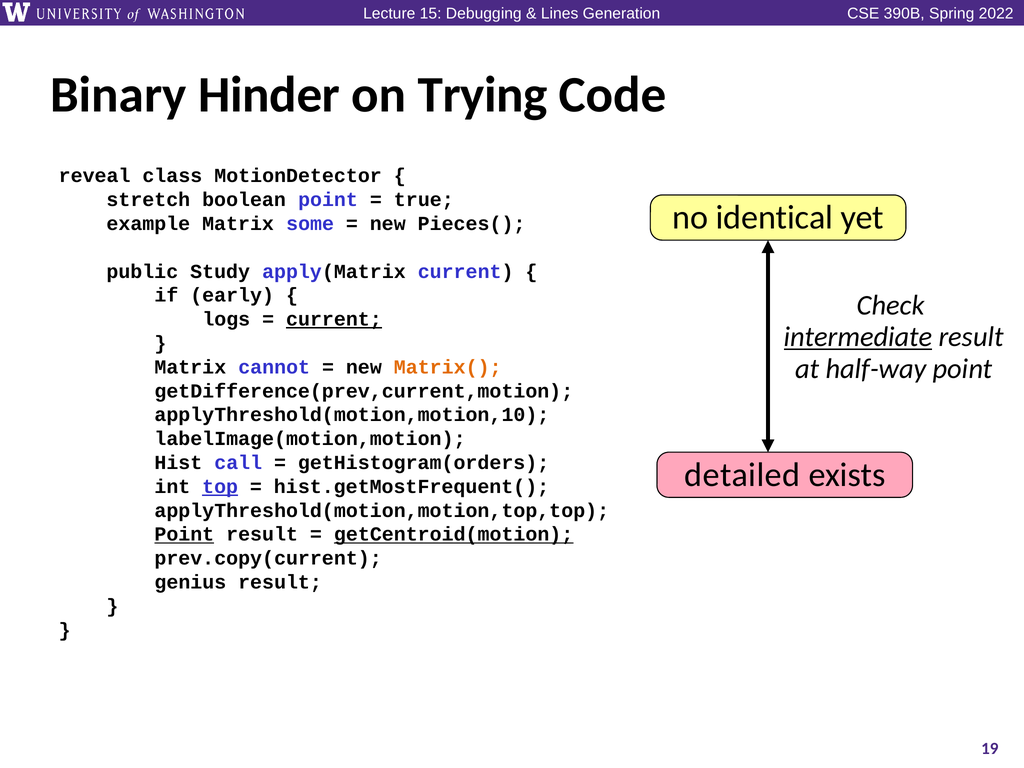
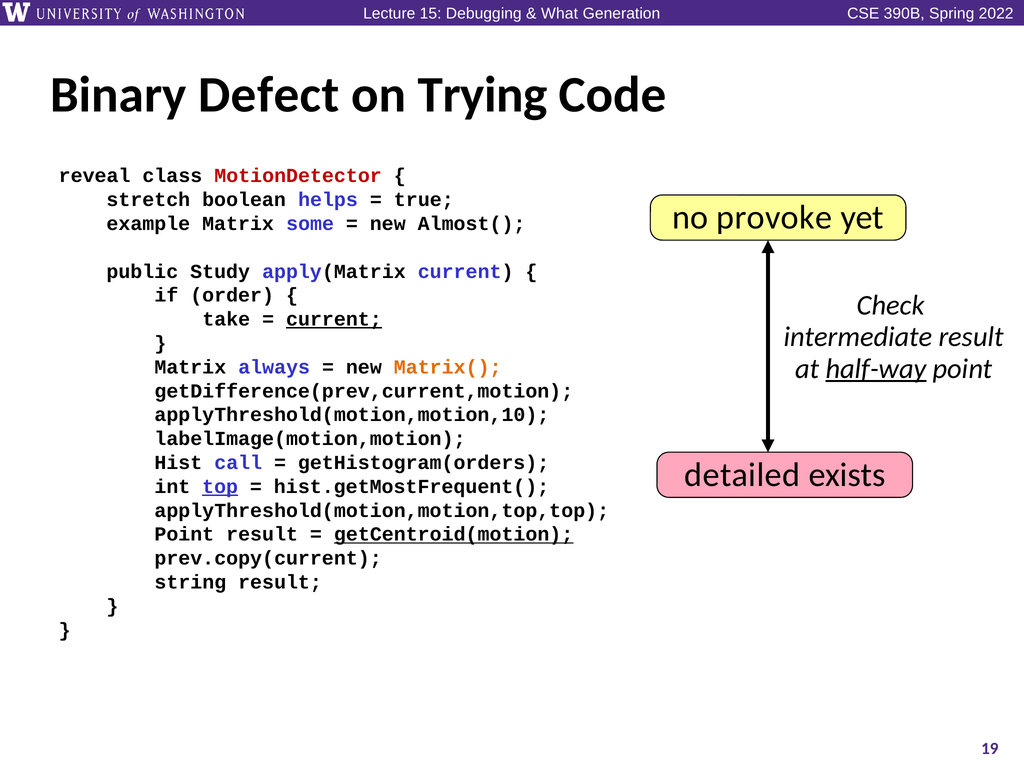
Lines: Lines -> What
Hinder: Hinder -> Defect
MotionDetector colour: black -> red
boolean point: point -> helps
identical: identical -> provoke
Pieces(: Pieces( -> Almost(
early: early -> order
logs: logs -> take
intermediate underline: present -> none
half-way underline: none -> present
cannot: cannot -> always
Point at (184, 534) underline: present -> none
genius: genius -> string
